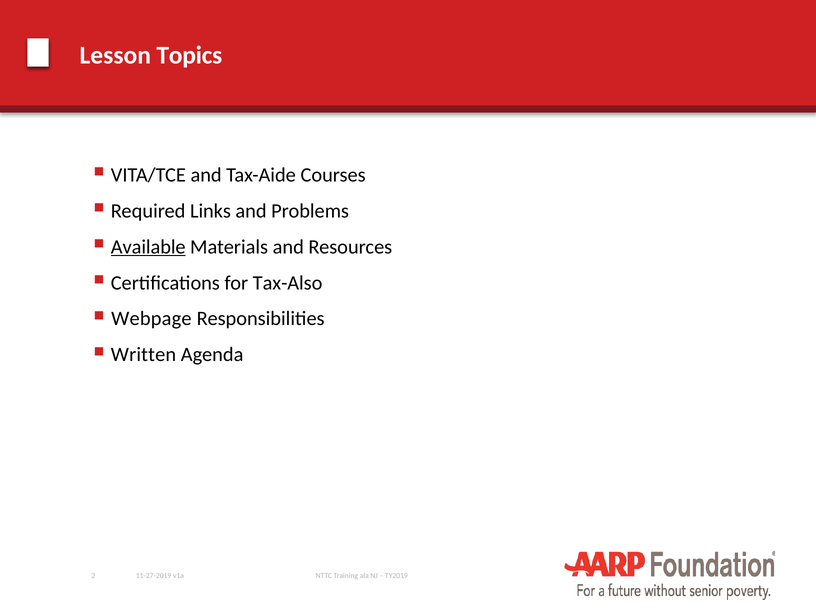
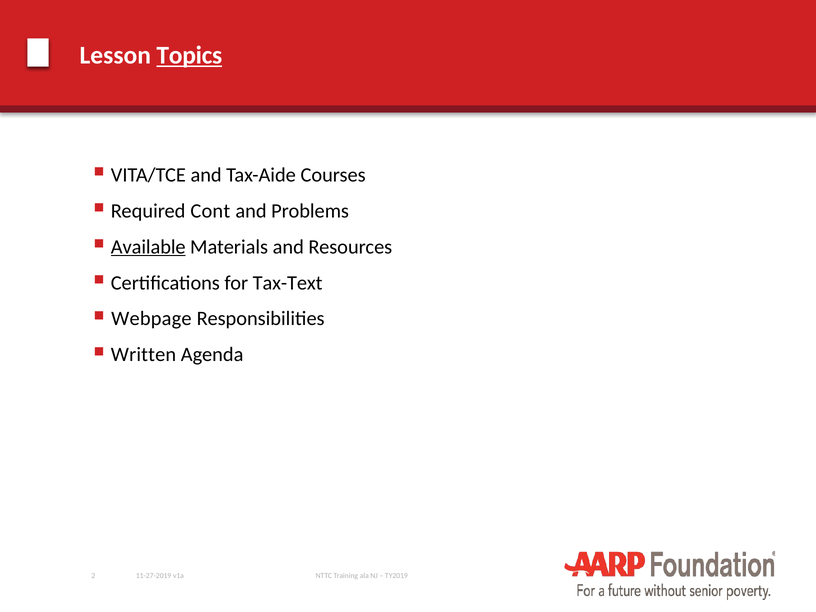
Topics underline: none -> present
Links: Links -> Cont
Tax-Also: Tax-Also -> Tax-Text
